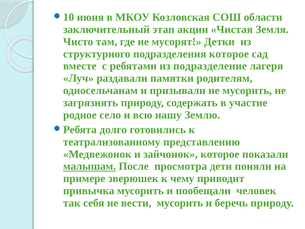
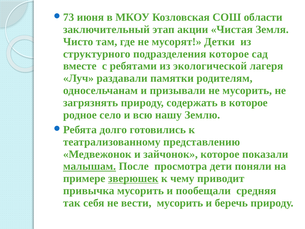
10: 10 -> 73
подразделение: подразделение -> экологической
в участие: участие -> которое
зверюшек underline: none -> present
человек: человек -> средняя
